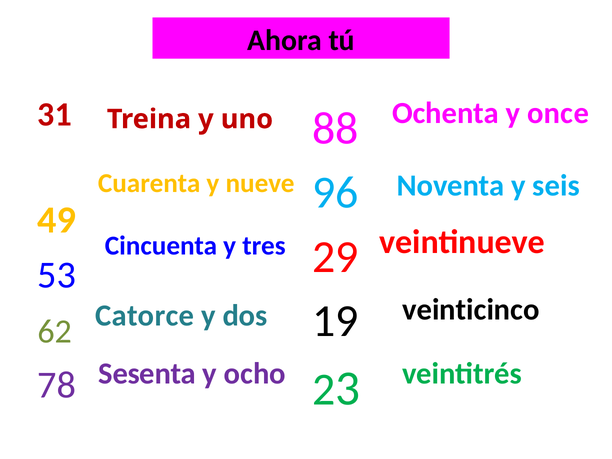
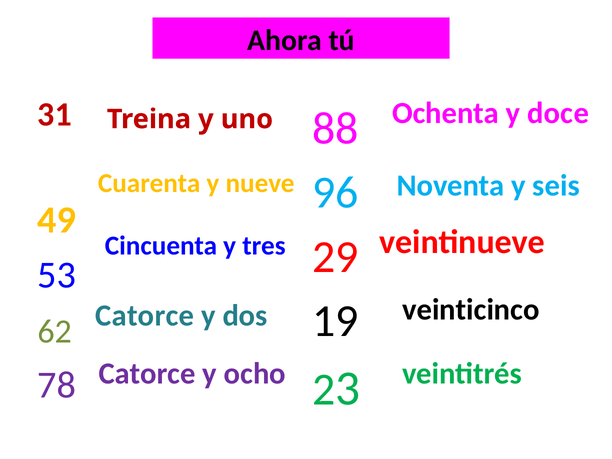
once: once -> doce
Sesenta at (147, 373): Sesenta -> Catorce
